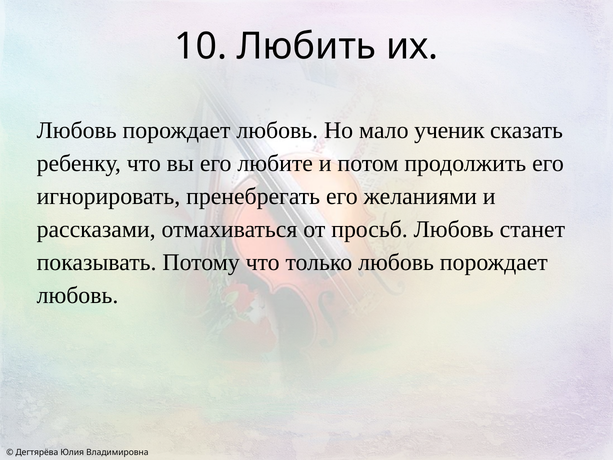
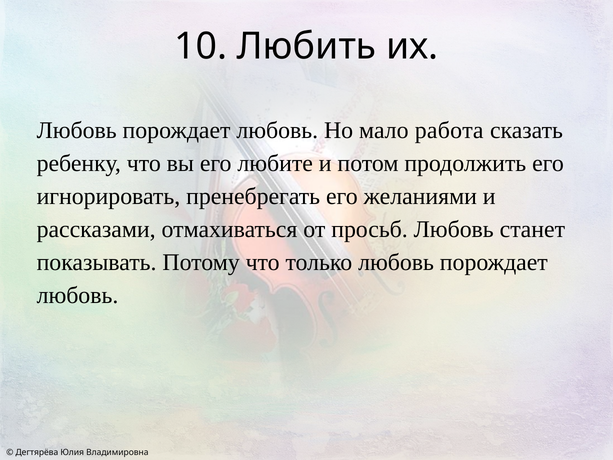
ученик: ученик -> работа
